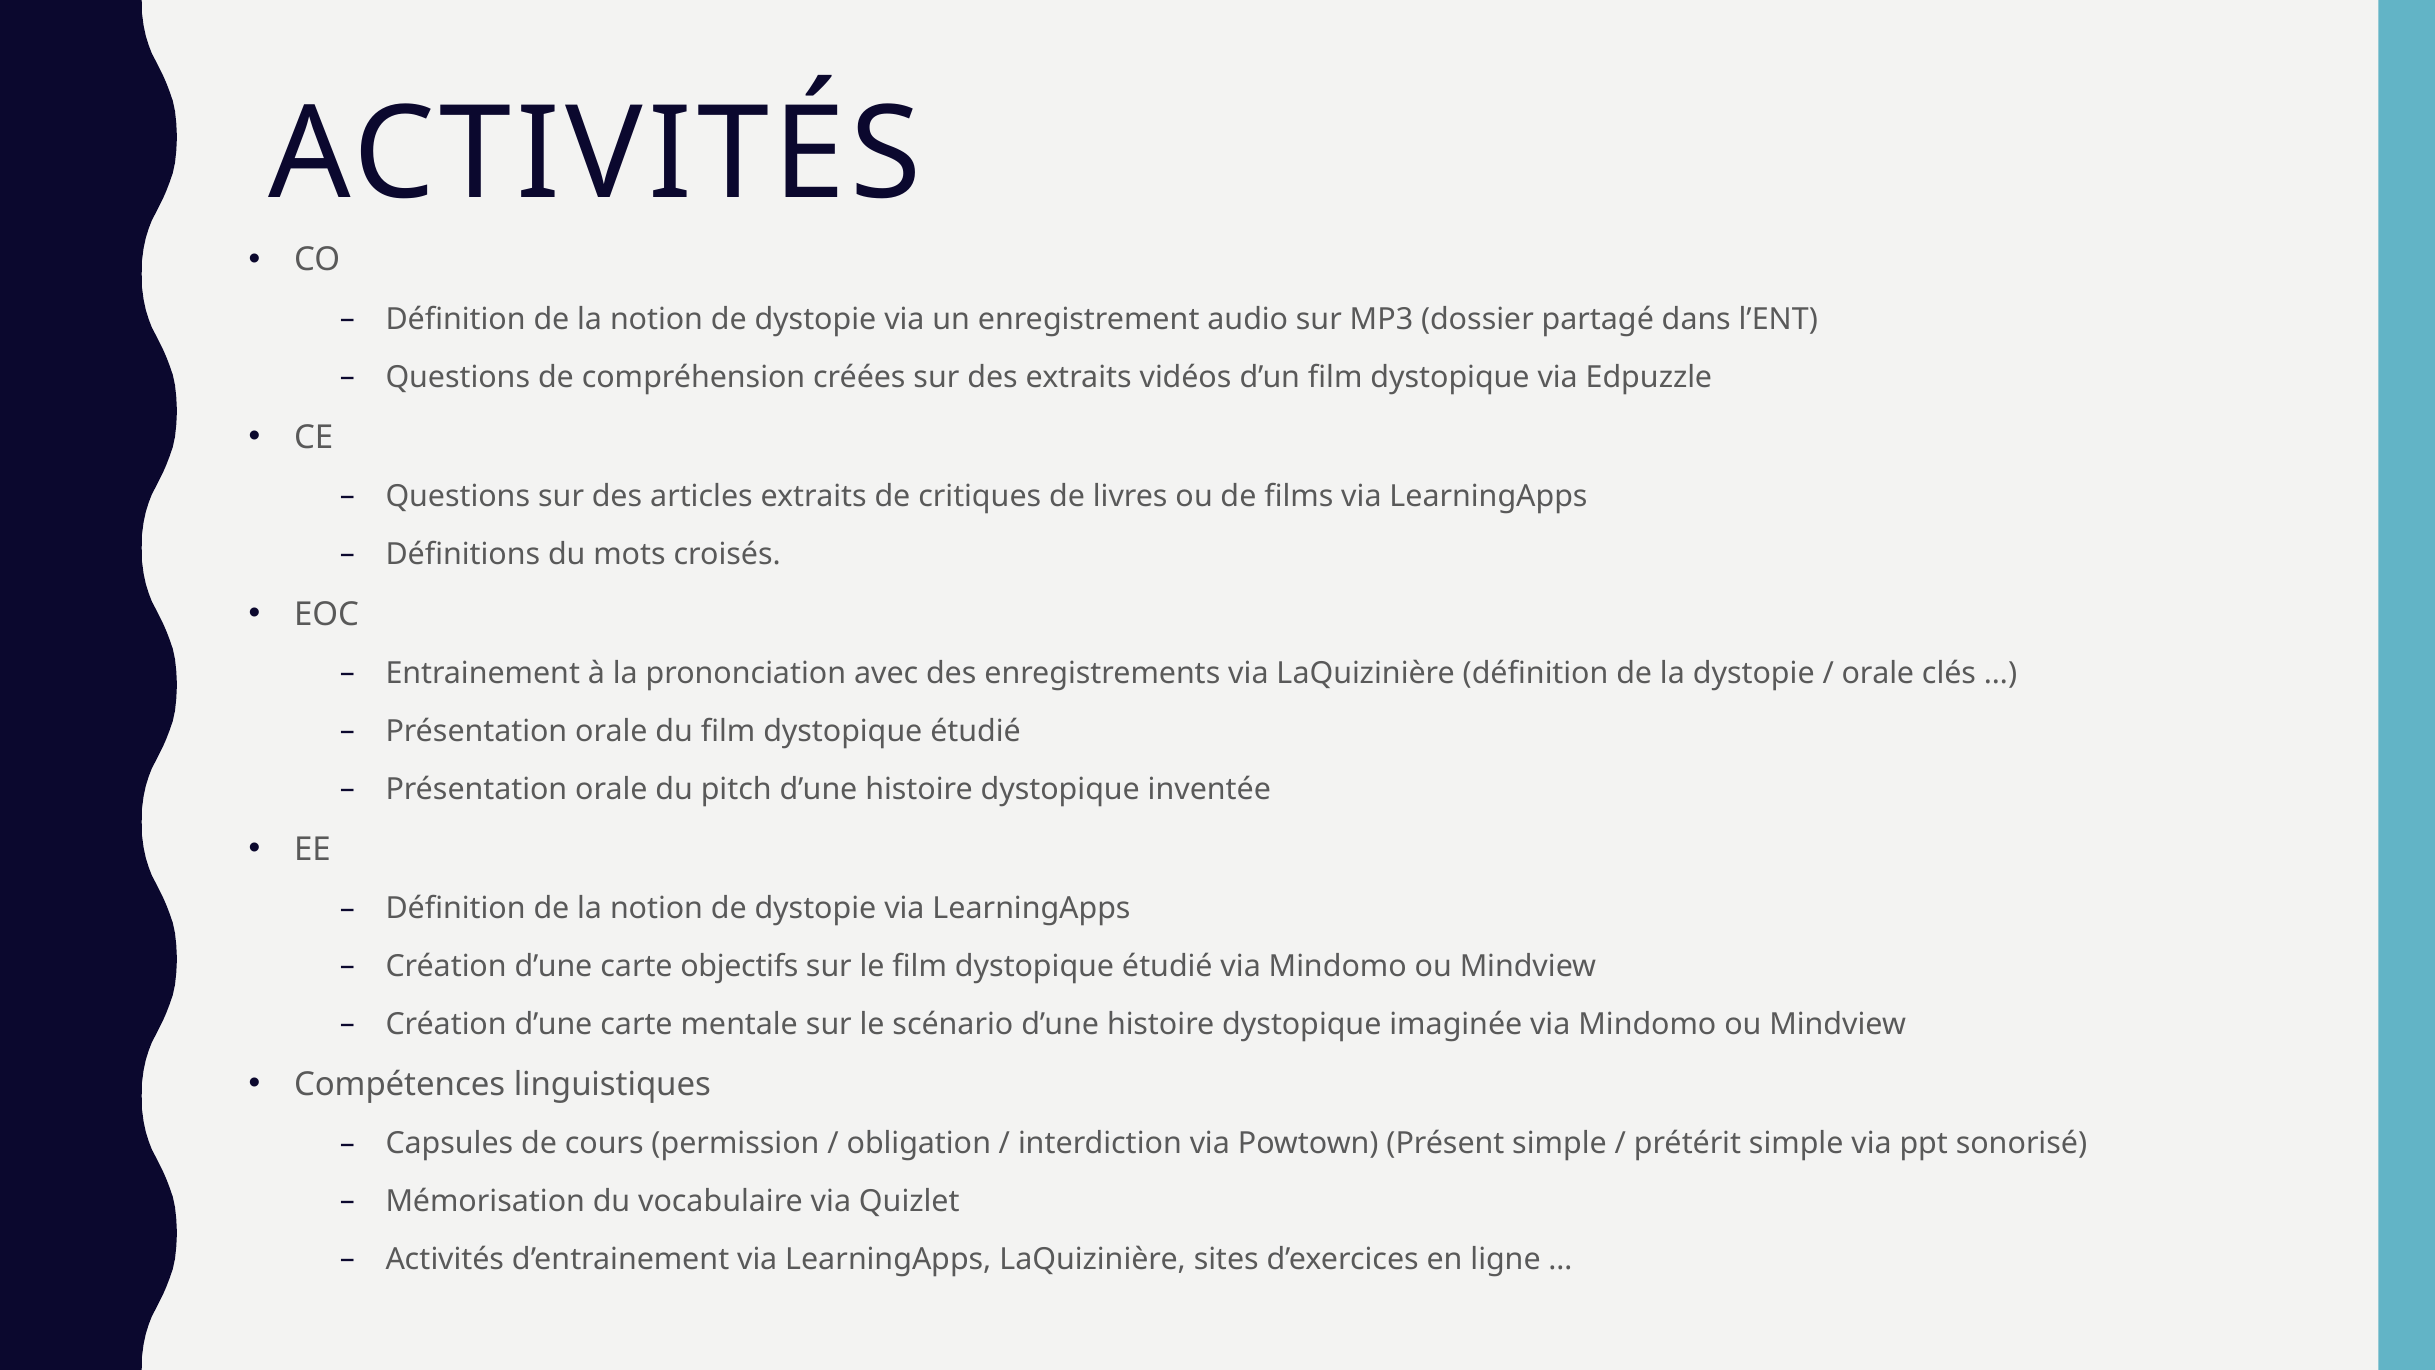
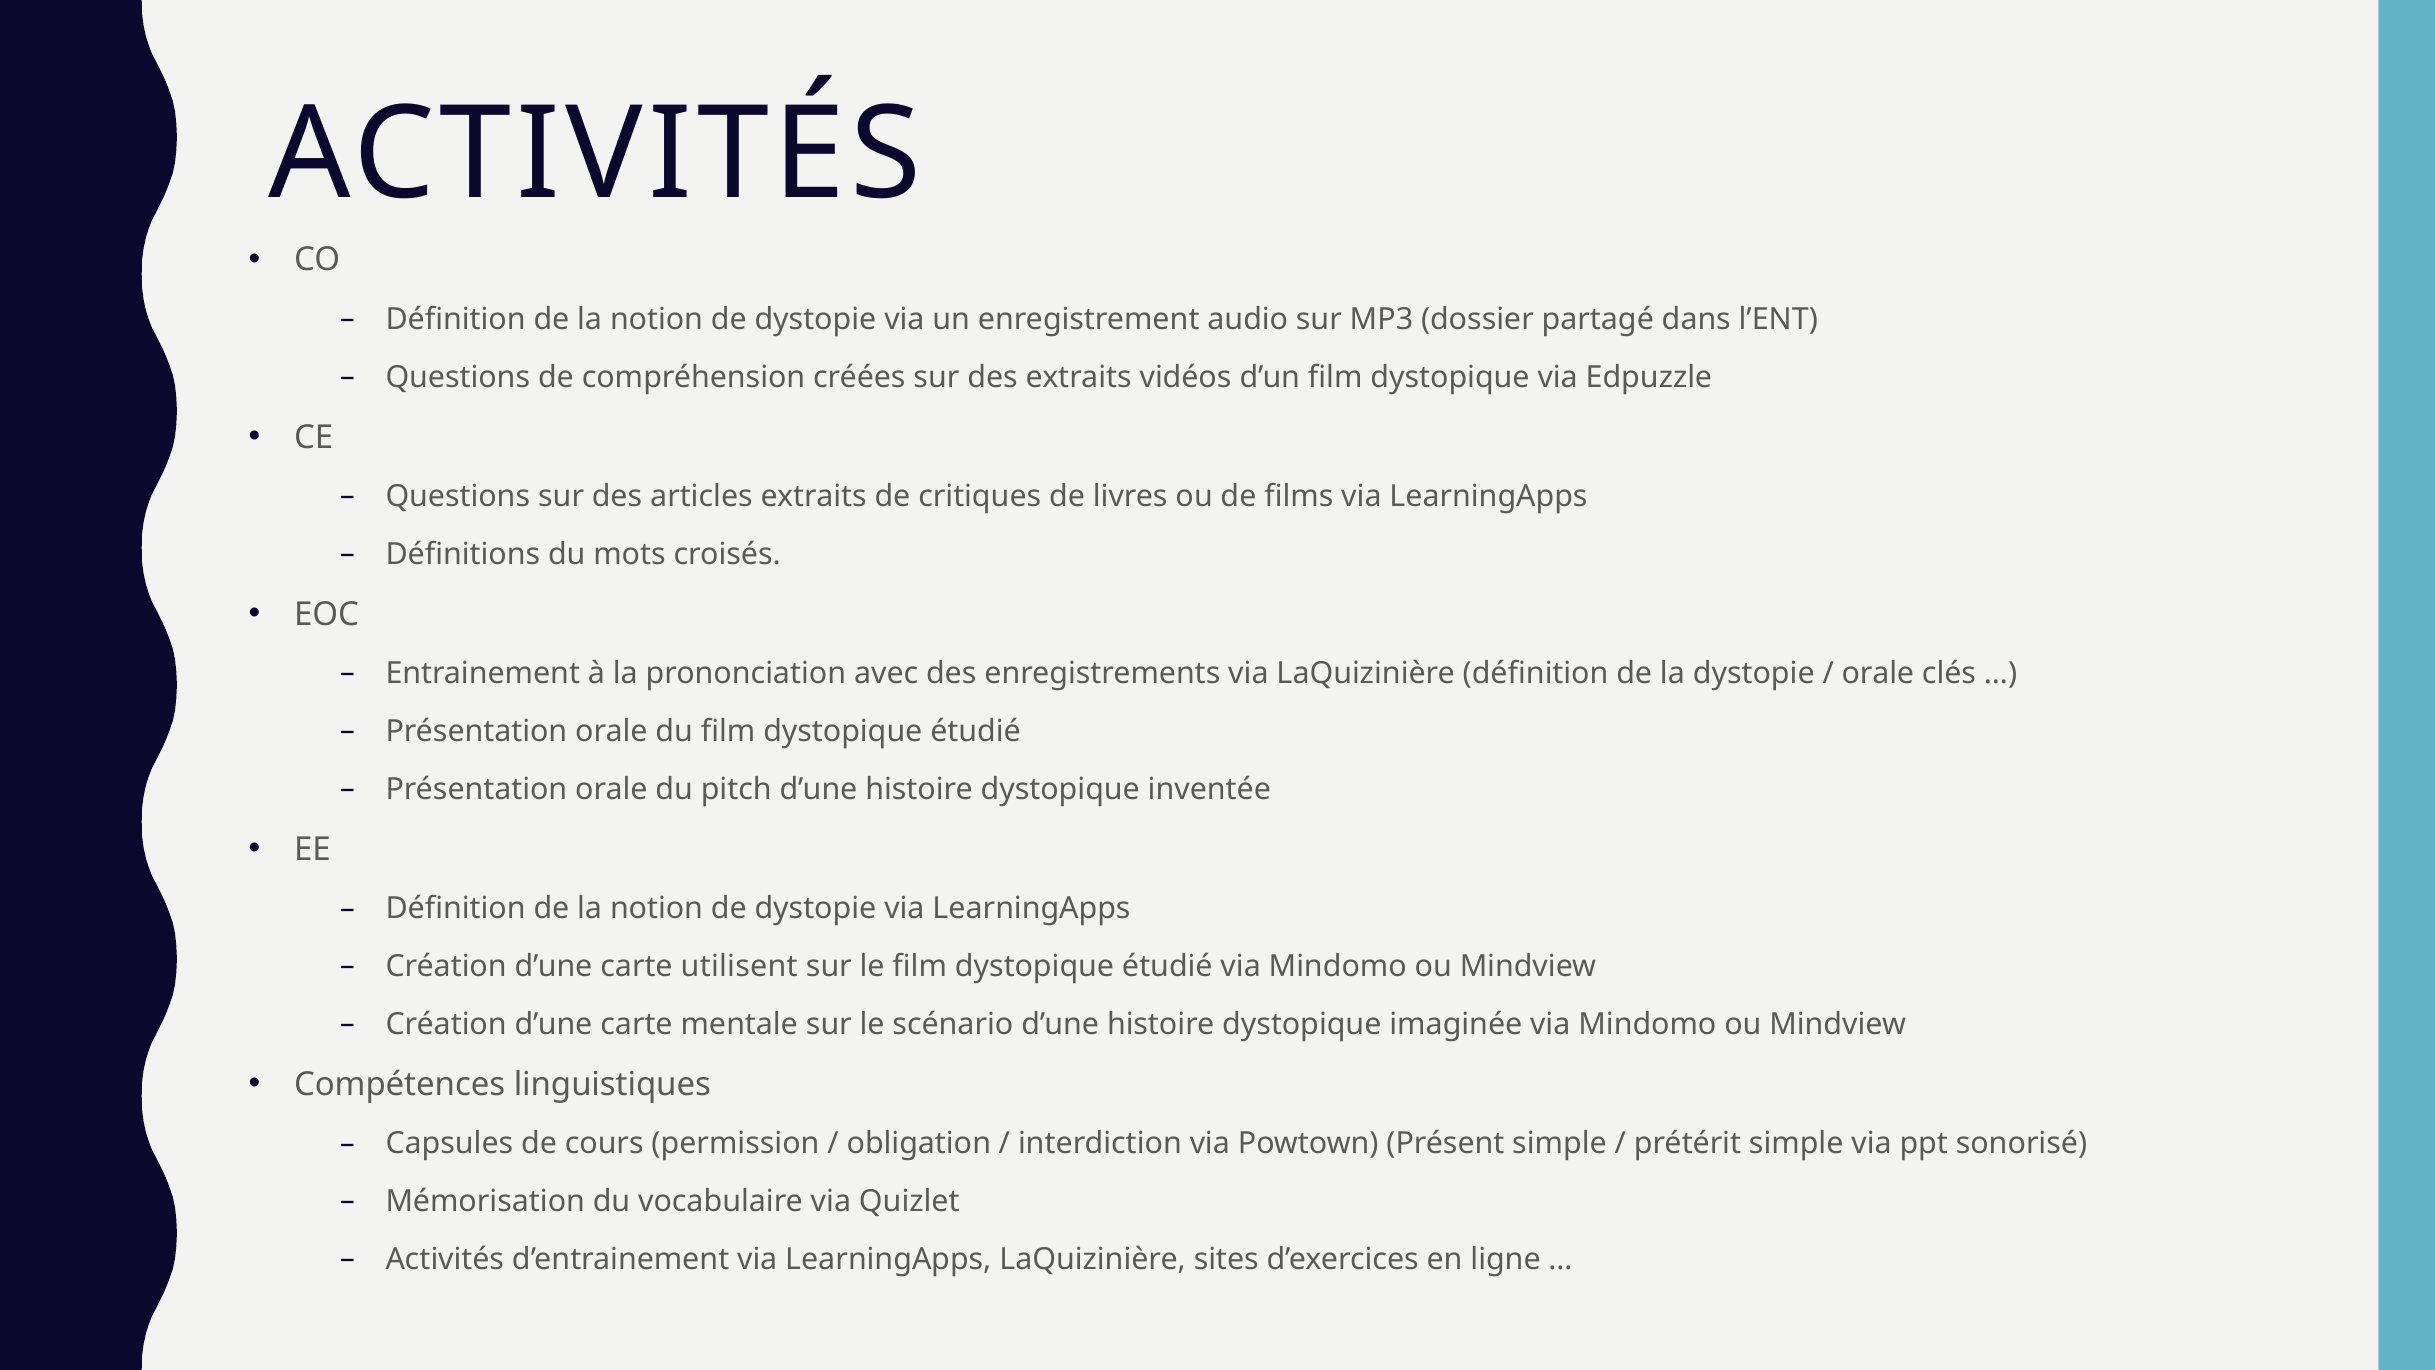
objectifs: objectifs -> utilisent
